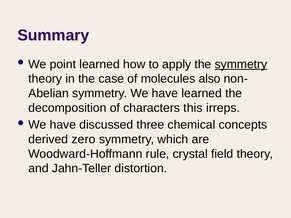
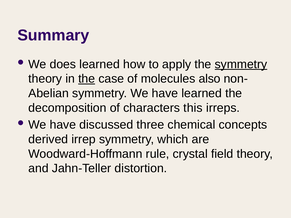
point: point -> does
the at (87, 79) underline: none -> present
zero: zero -> irrep
